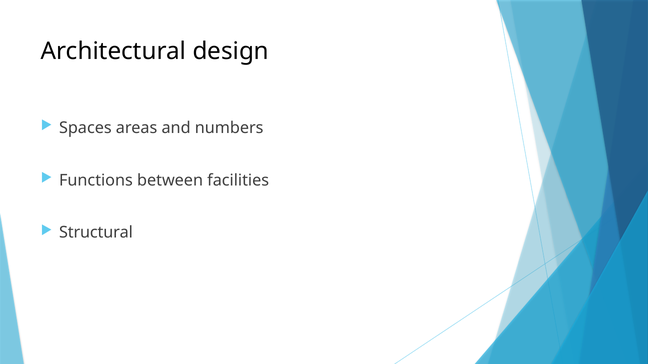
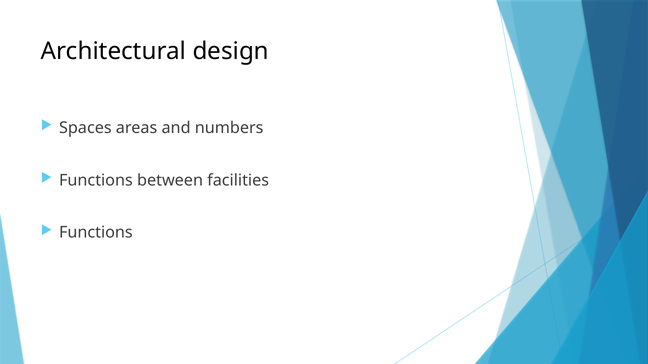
Structural at (96, 233): Structural -> Functions
